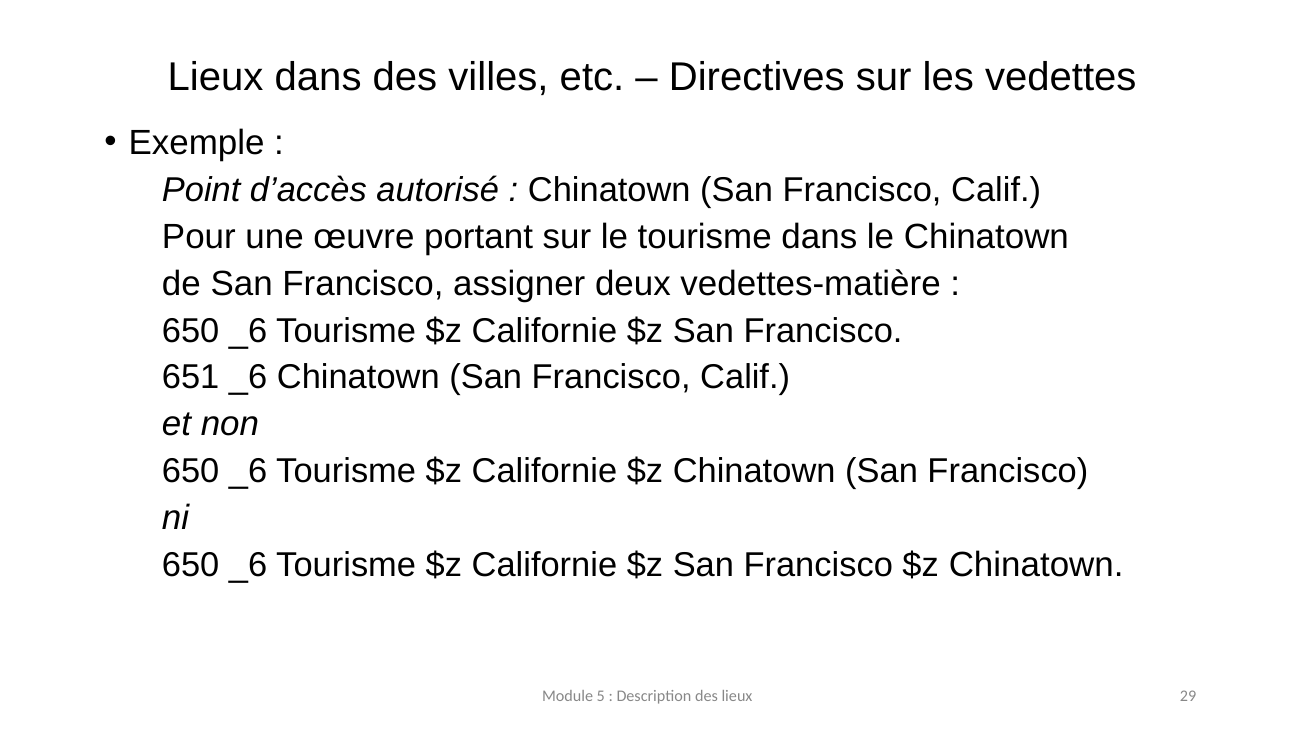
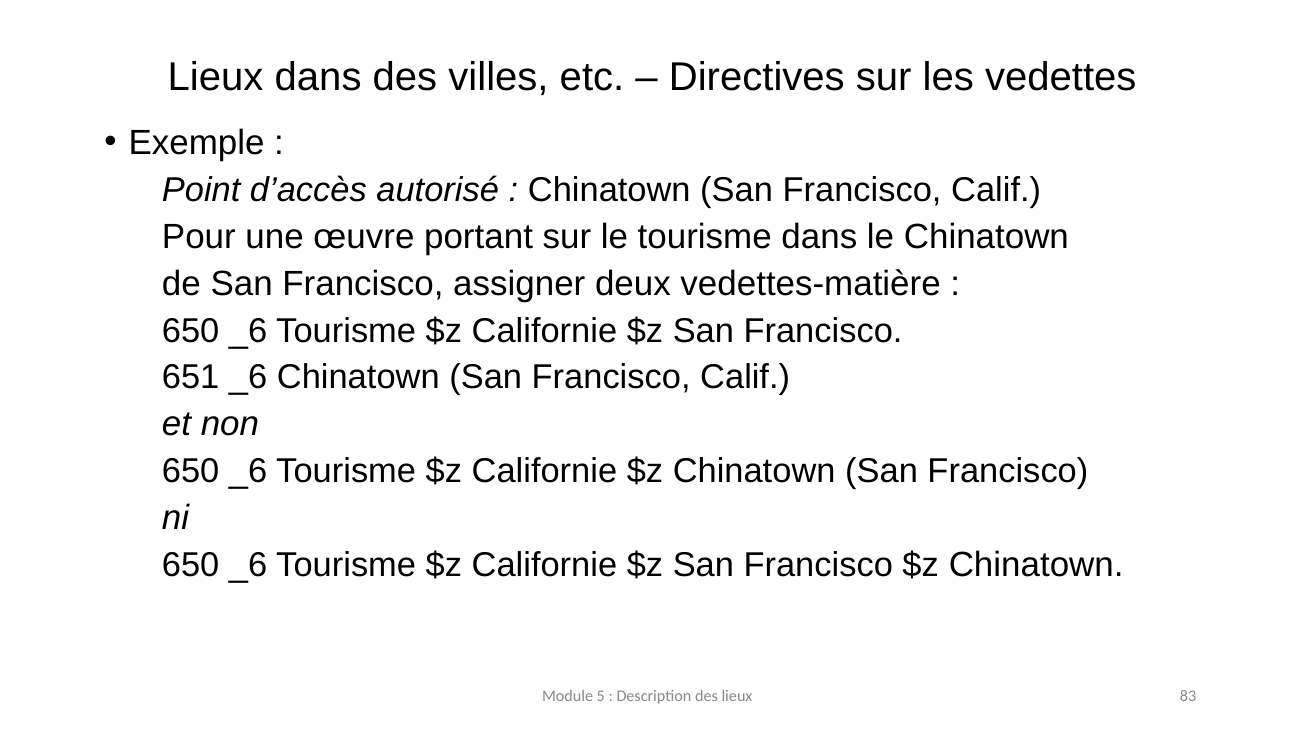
29: 29 -> 83
